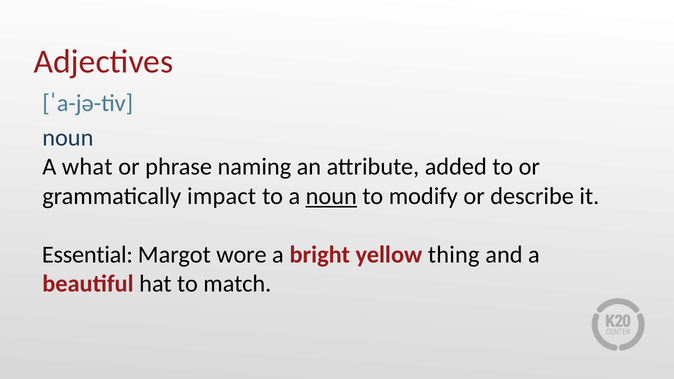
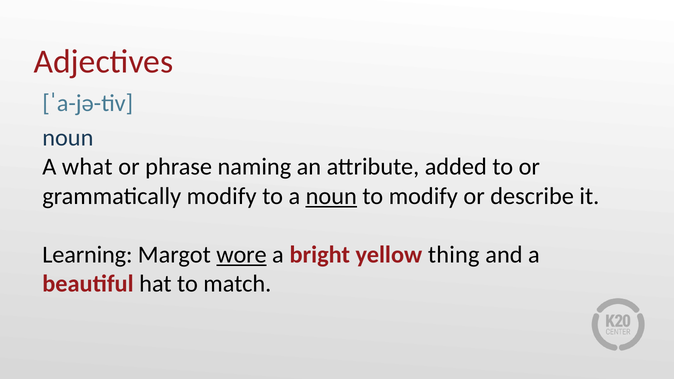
grammatically impact: impact -> modify
Essential: Essential -> Learning
wore underline: none -> present
